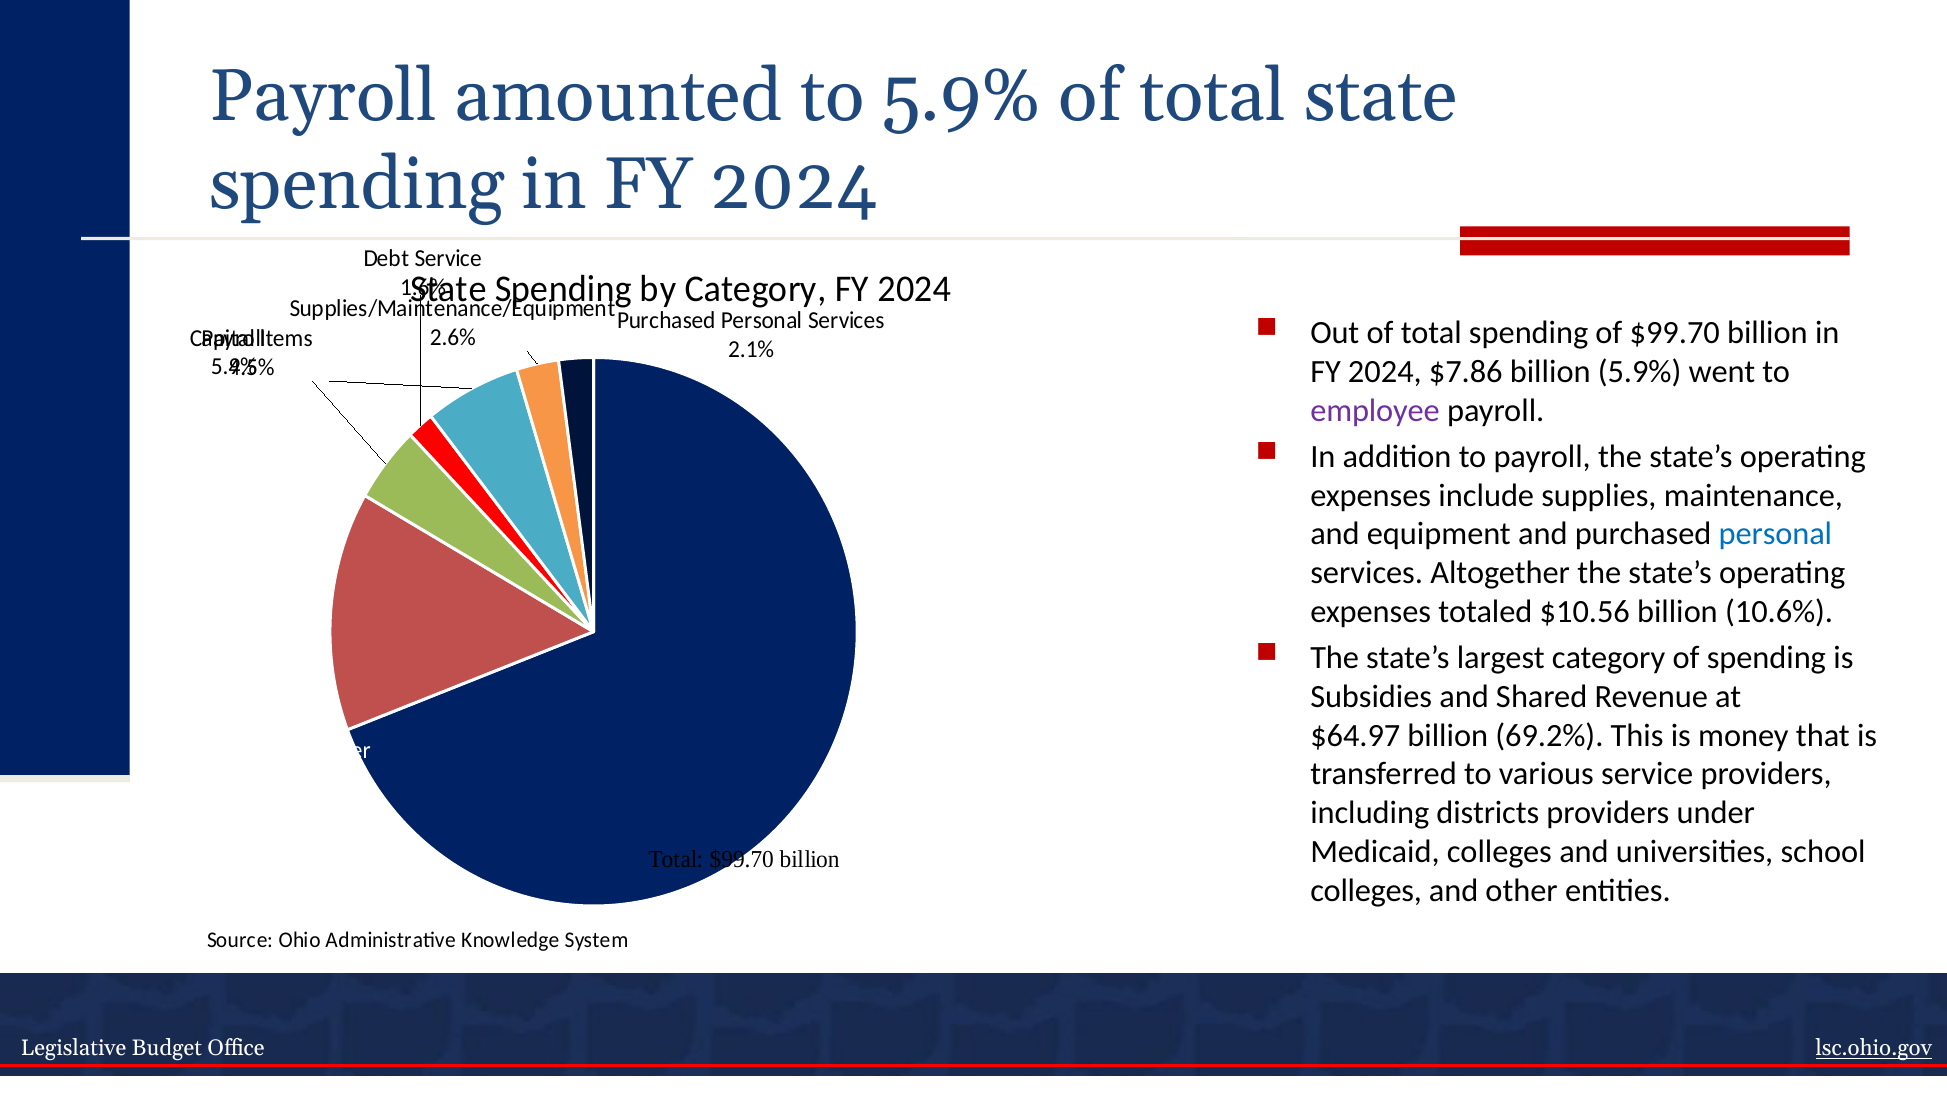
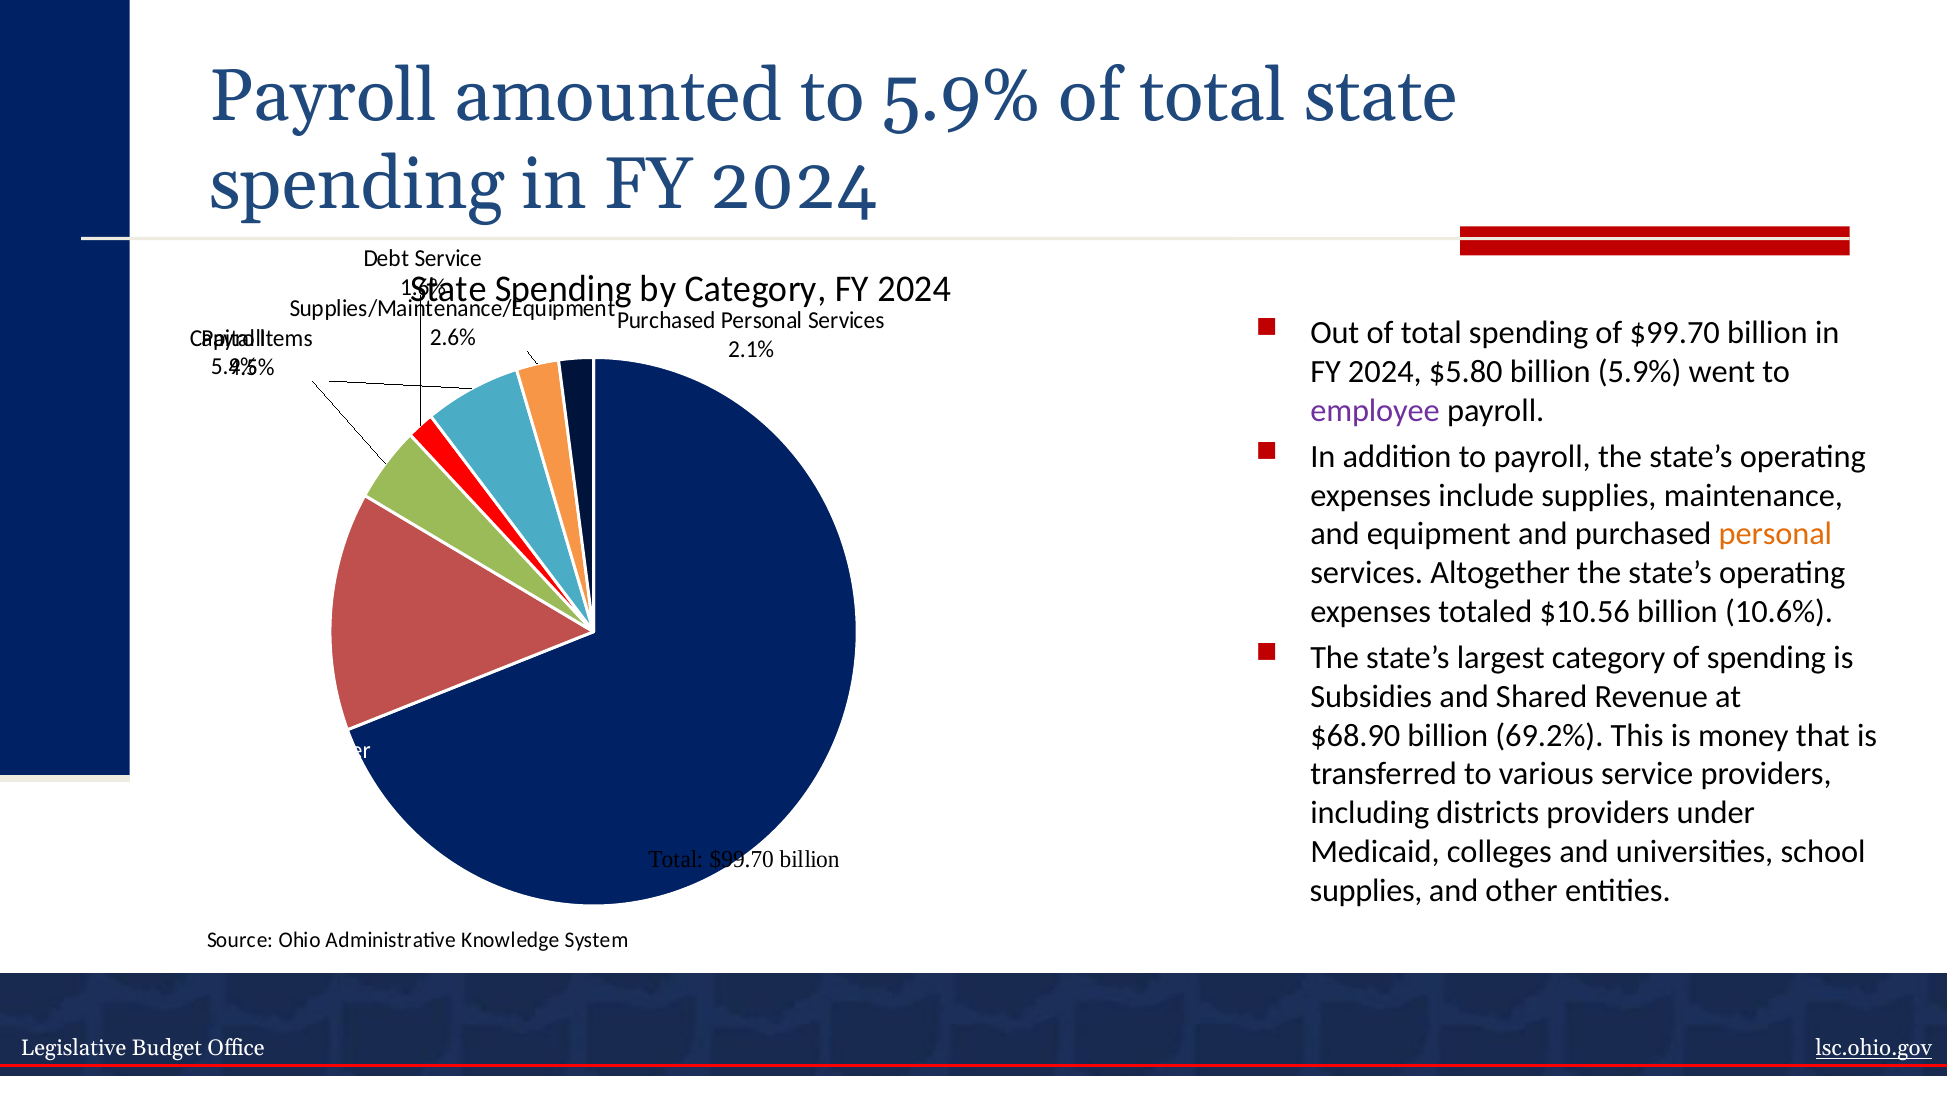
$7.86: $7.86 -> $5.80
personal at (1775, 534) colour: blue -> orange
$64.97: $64.97 -> $68.90
colleges at (1366, 891): colleges -> supplies
